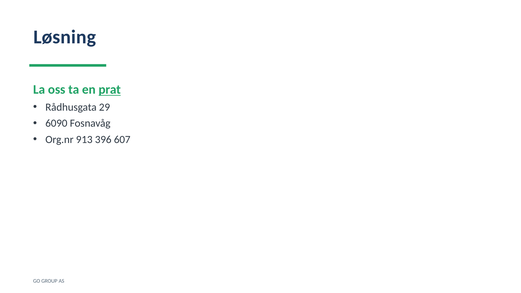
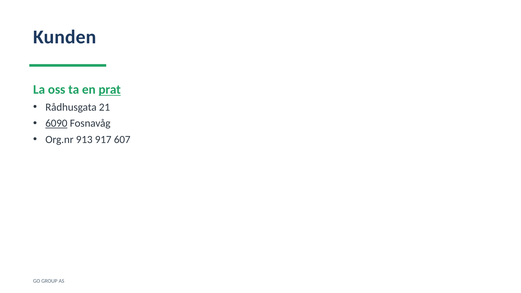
Løsning: Løsning -> Kunden
29: 29 -> 21
6090 underline: none -> present
396: 396 -> 917
